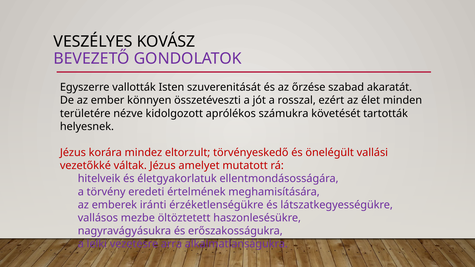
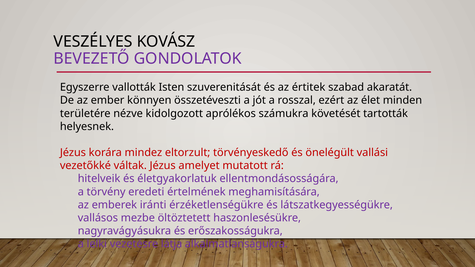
őrzése: őrzése -> értitek
arra: arra -> látja
